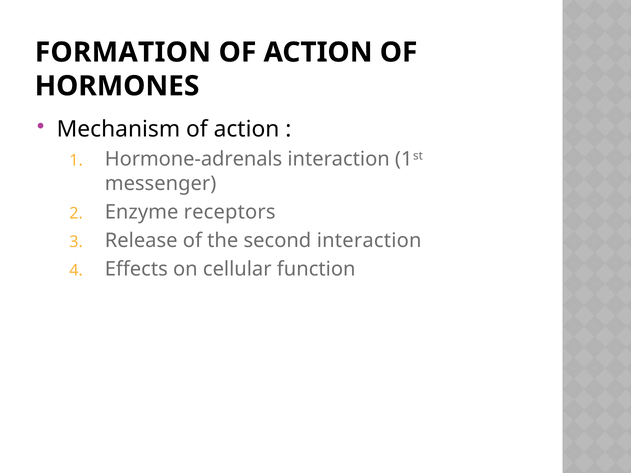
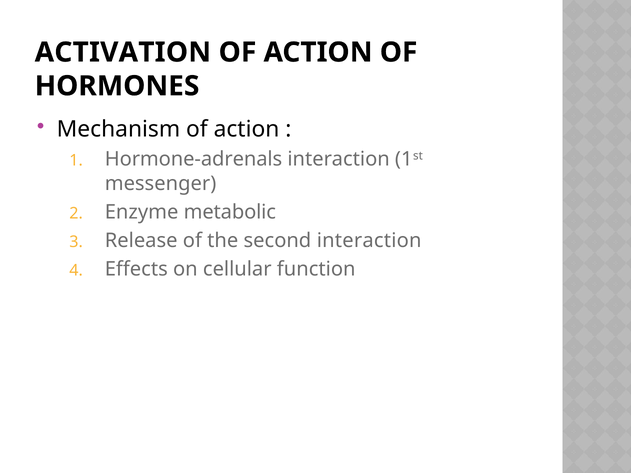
FORMATION: FORMATION -> ACTIVATION
receptors: receptors -> metabolic
